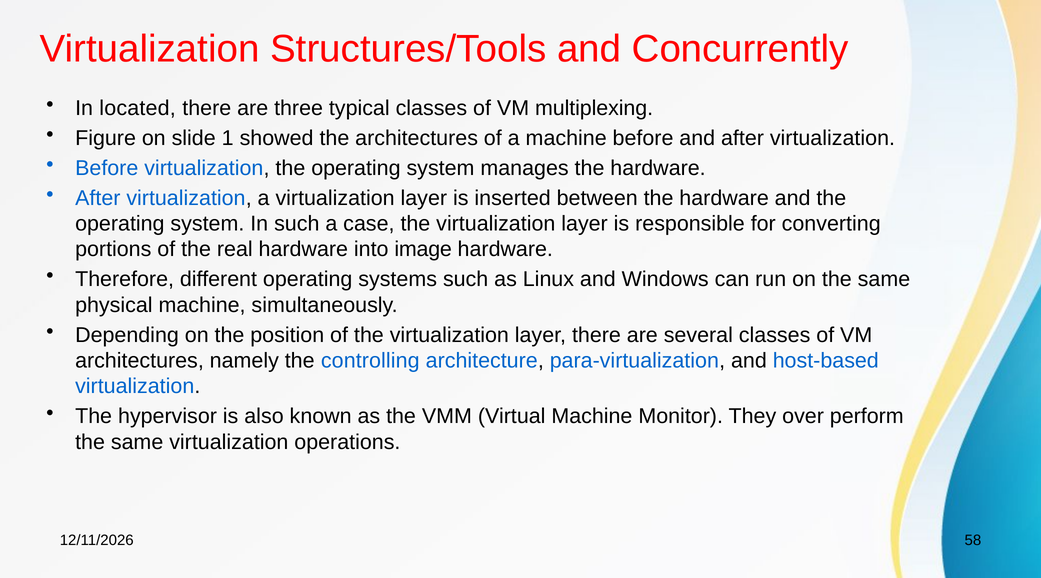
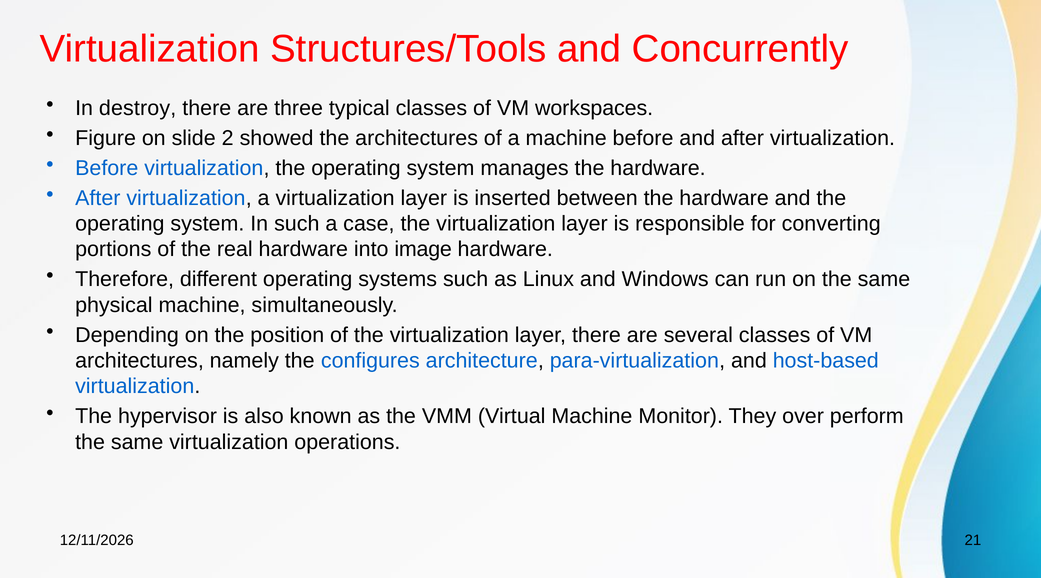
located: located -> destroy
multiplexing: multiplexing -> workspaces
1: 1 -> 2
controlling: controlling -> configures
58: 58 -> 21
